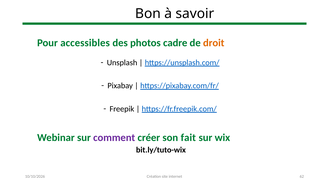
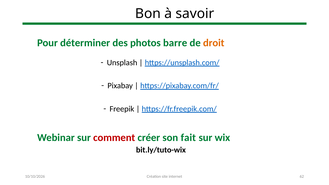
accessibles: accessibles -> déterminer
cadre: cadre -> barre
comment colour: purple -> red
